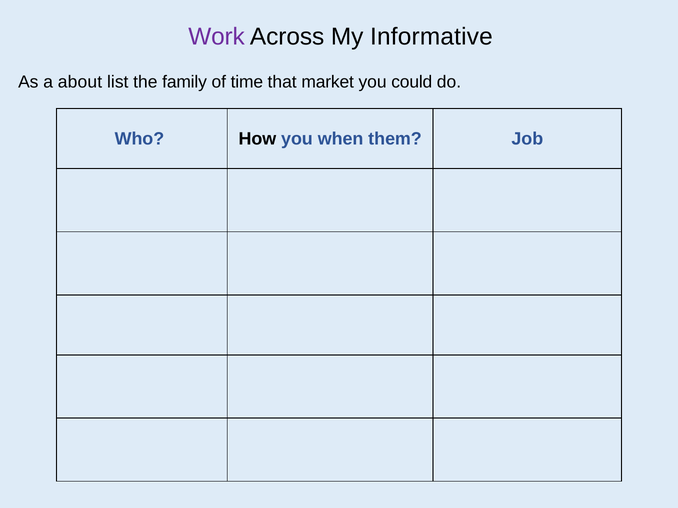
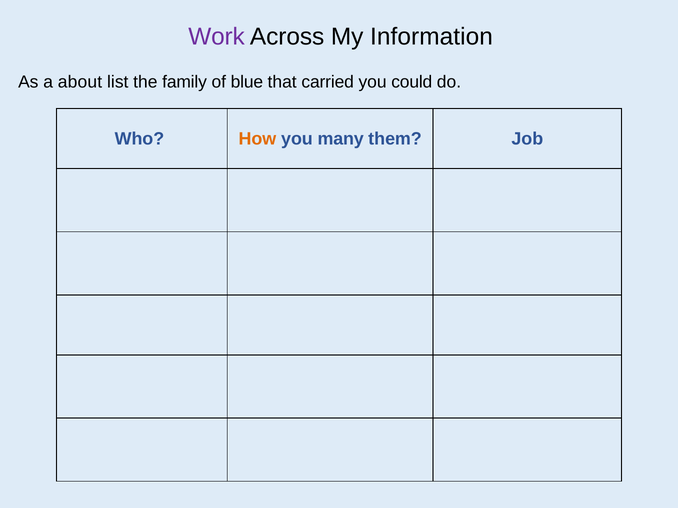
Informative: Informative -> Information
time: time -> blue
market: market -> carried
How colour: black -> orange
when: when -> many
